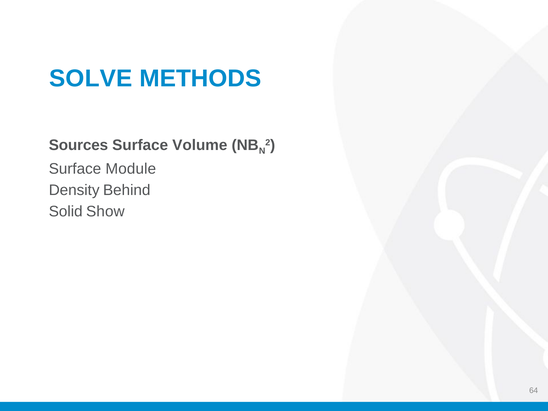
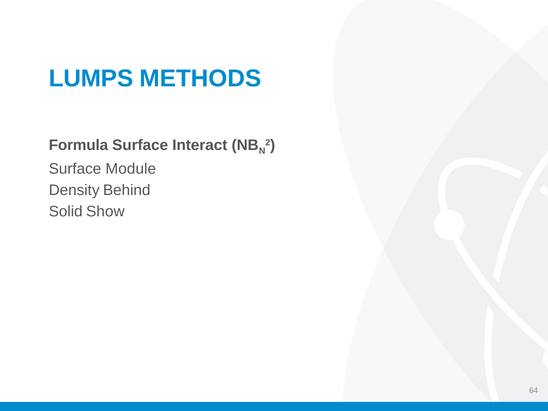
SOLVE: SOLVE -> LUMPS
Sources: Sources -> Formula
Volume: Volume -> Interact
